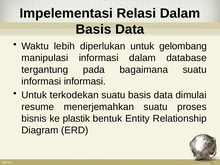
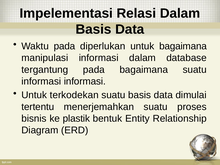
Waktu lebih: lebih -> pada
untuk gelombang: gelombang -> bagaimana
resume: resume -> tertentu
